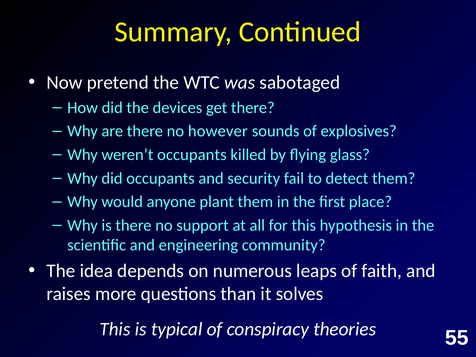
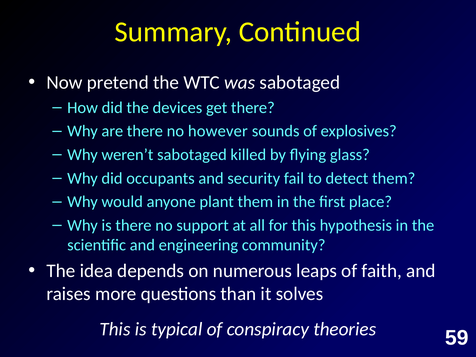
weren’t occupants: occupants -> sabotaged
55: 55 -> 59
